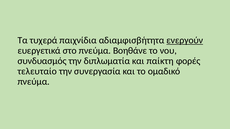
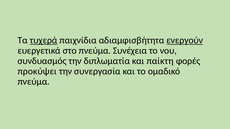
τυχερά underline: none -> present
Βοηθάνε: Βοηθάνε -> Συνέχεια
τελευταίο: τελευταίο -> προκύψει
